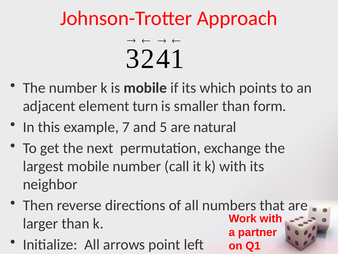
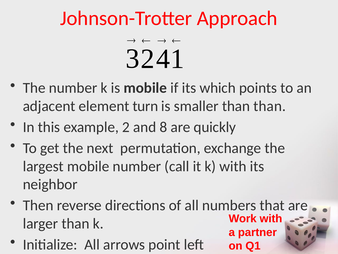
than form: form -> than
example 7: 7 -> 2
5: 5 -> 8
natural: natural -> quickly
